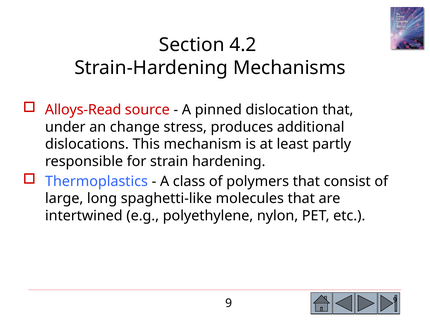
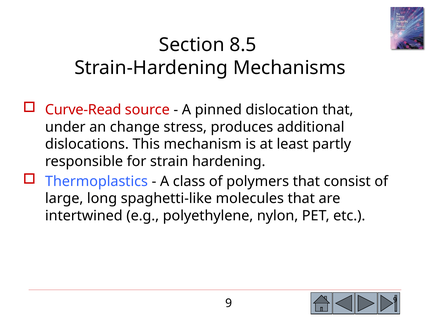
4.2: 4.2 -> 8.5
Alloys-Read: Alloys-Read -> Curve-Read
